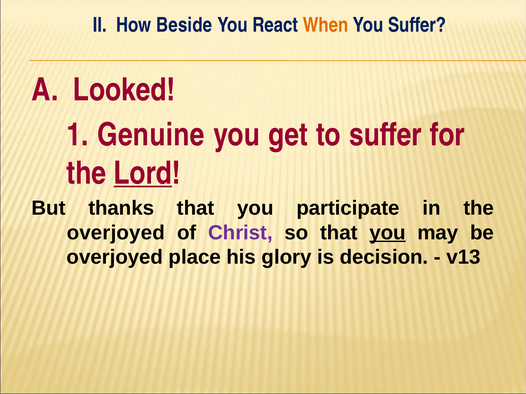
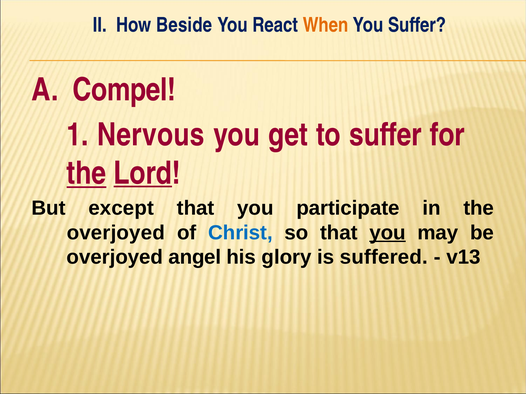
Looked: Looked -> Compel
Genuine: Genuine -> Nervous
the at (86, 174) underline: none -> present
thanks: thanks -> except
Christ colour: purple -> blue
place: place -> angel
decision: decision -> suffered
